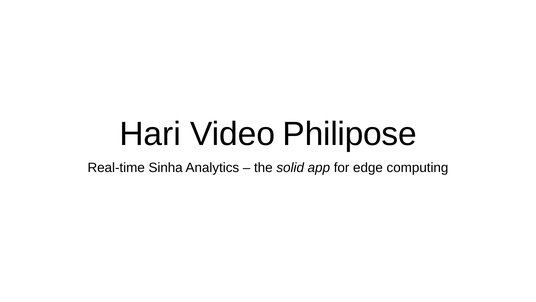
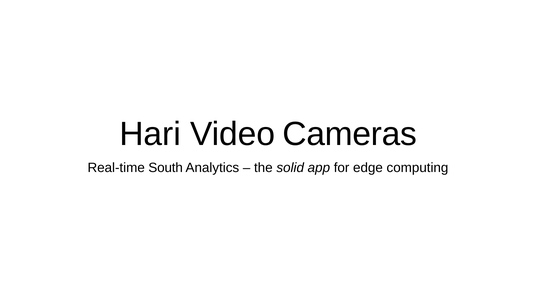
Philipose: Philipose -> Cameras
Sinha: Sinha -> South
